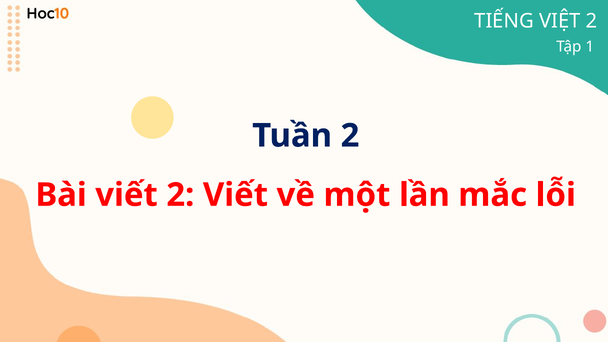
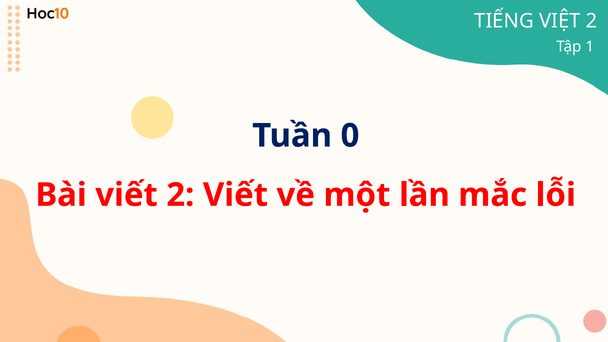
Tuần 2: 2 -> 0
